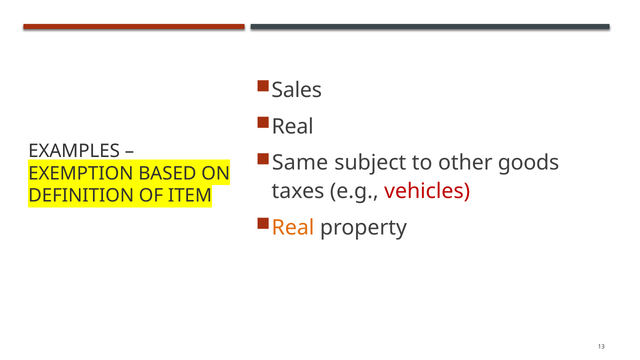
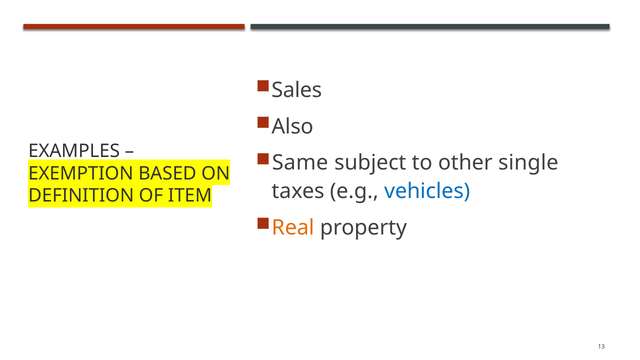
Real at (293, 126): Real -> Also
goods: goods -> single
vehicles colour: red -> blue
